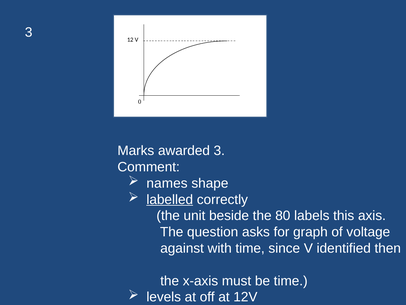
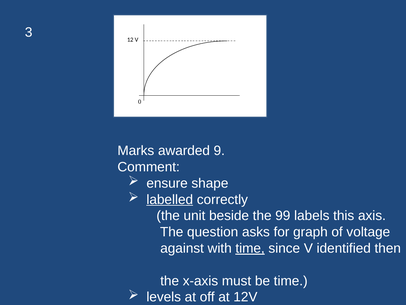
awarded 3: 3 -> 9
names: names -> ensure
80: 80 -> 99
time at (250, 248) underline: none -> present
